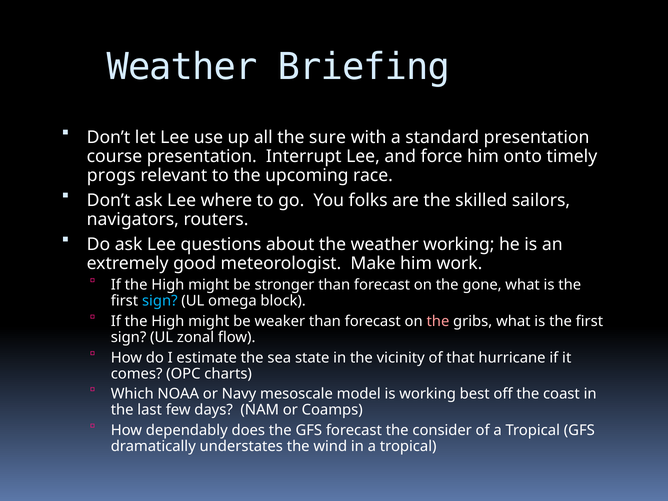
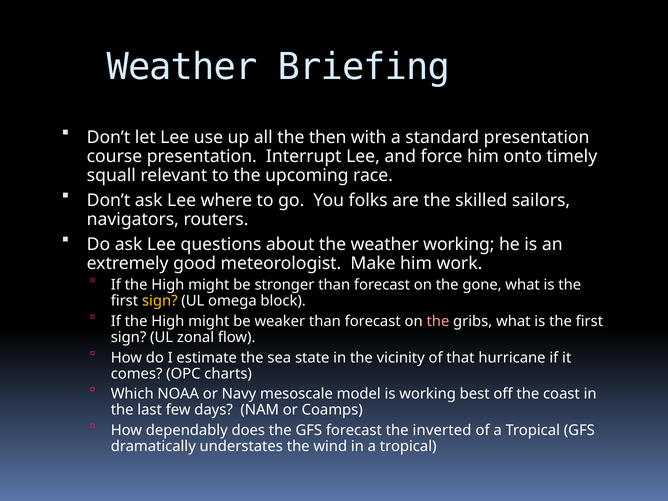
sure: sure -> then
progs: progs -> squall
sign at (160, 301) colour: light blue -> yellow
consider: consider -> inverted
